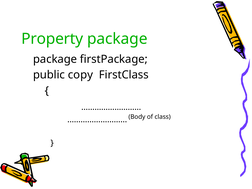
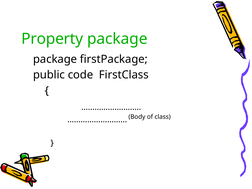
copy: copy -> code
